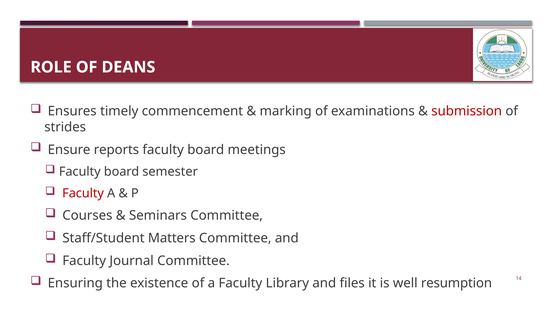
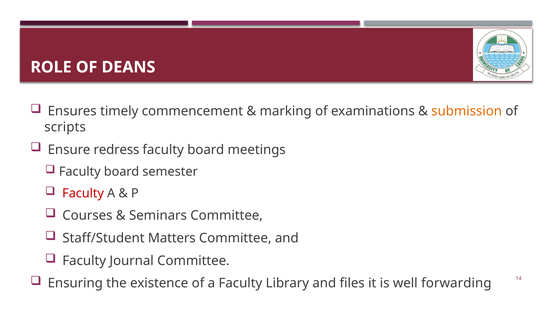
submission colour: red -> orange
strides: strides -> scripts
reports: reports -> redress
resumption: resumption -> forwarding
